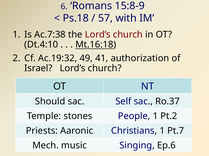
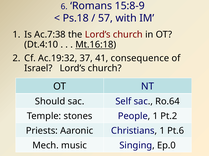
49: 49 -> 37
authorization: authorization -> consequence
Ro.37: Ro.37 -> Ro.64
Pt.7: Pt.7 -> Pt.6
Ep.6: Ep.6 -> Ep.0
